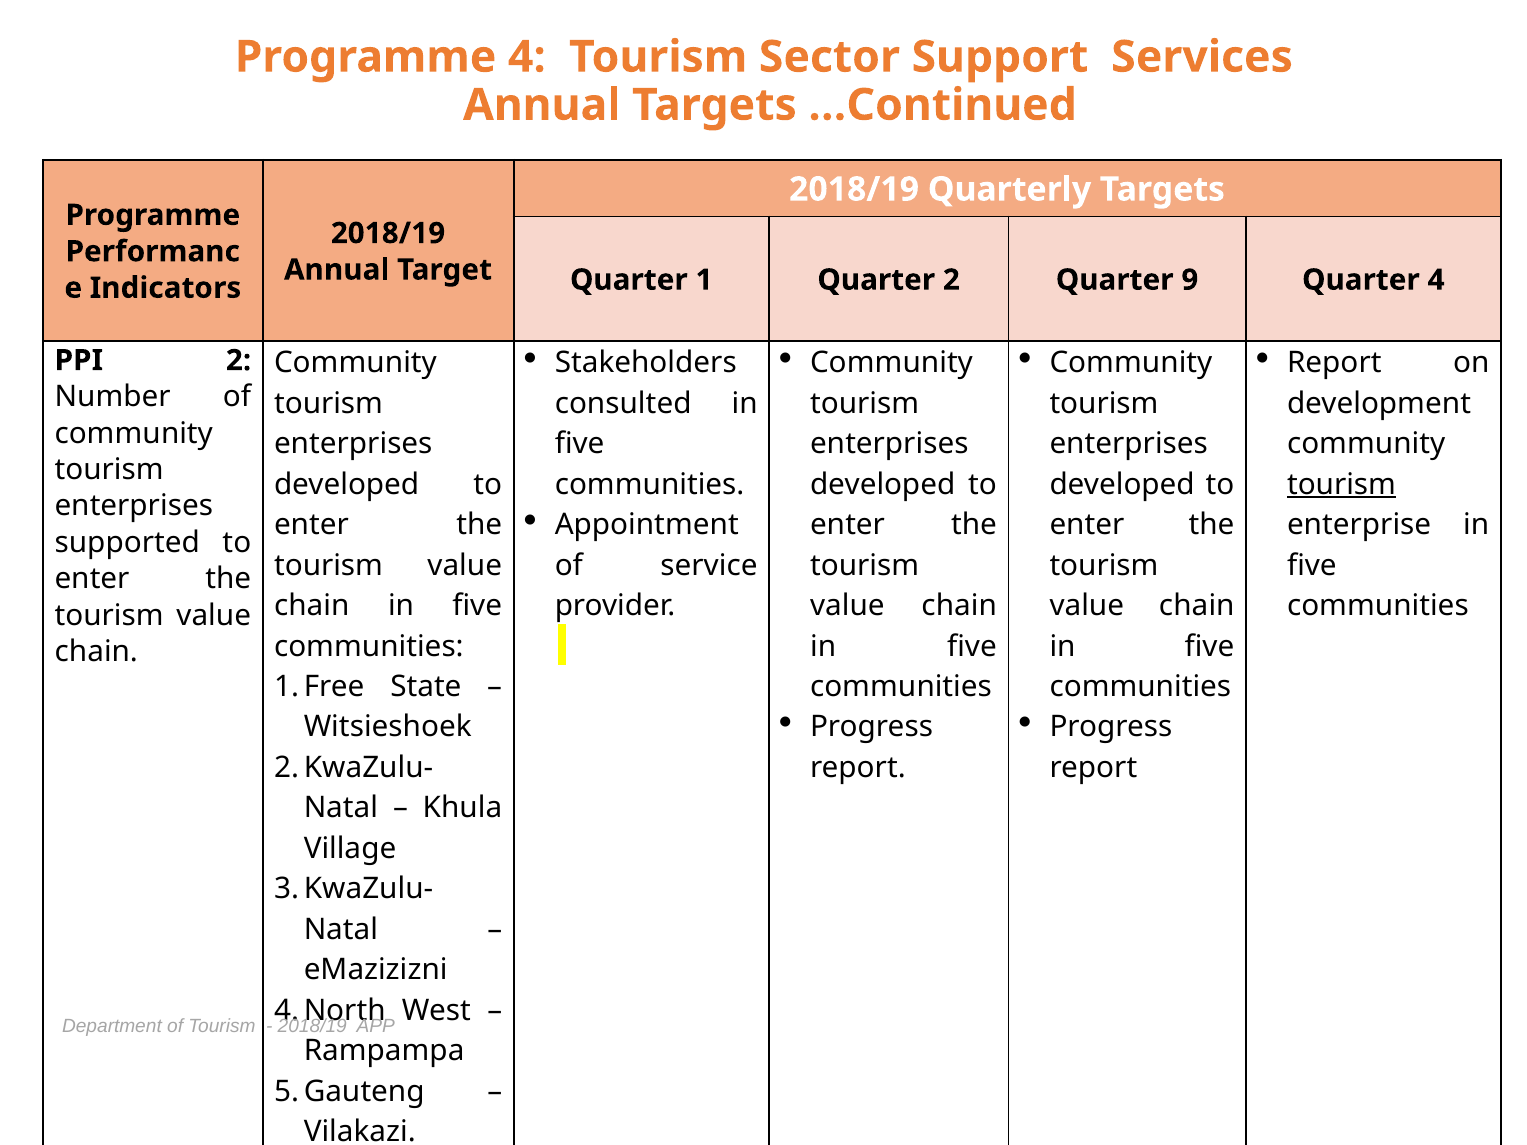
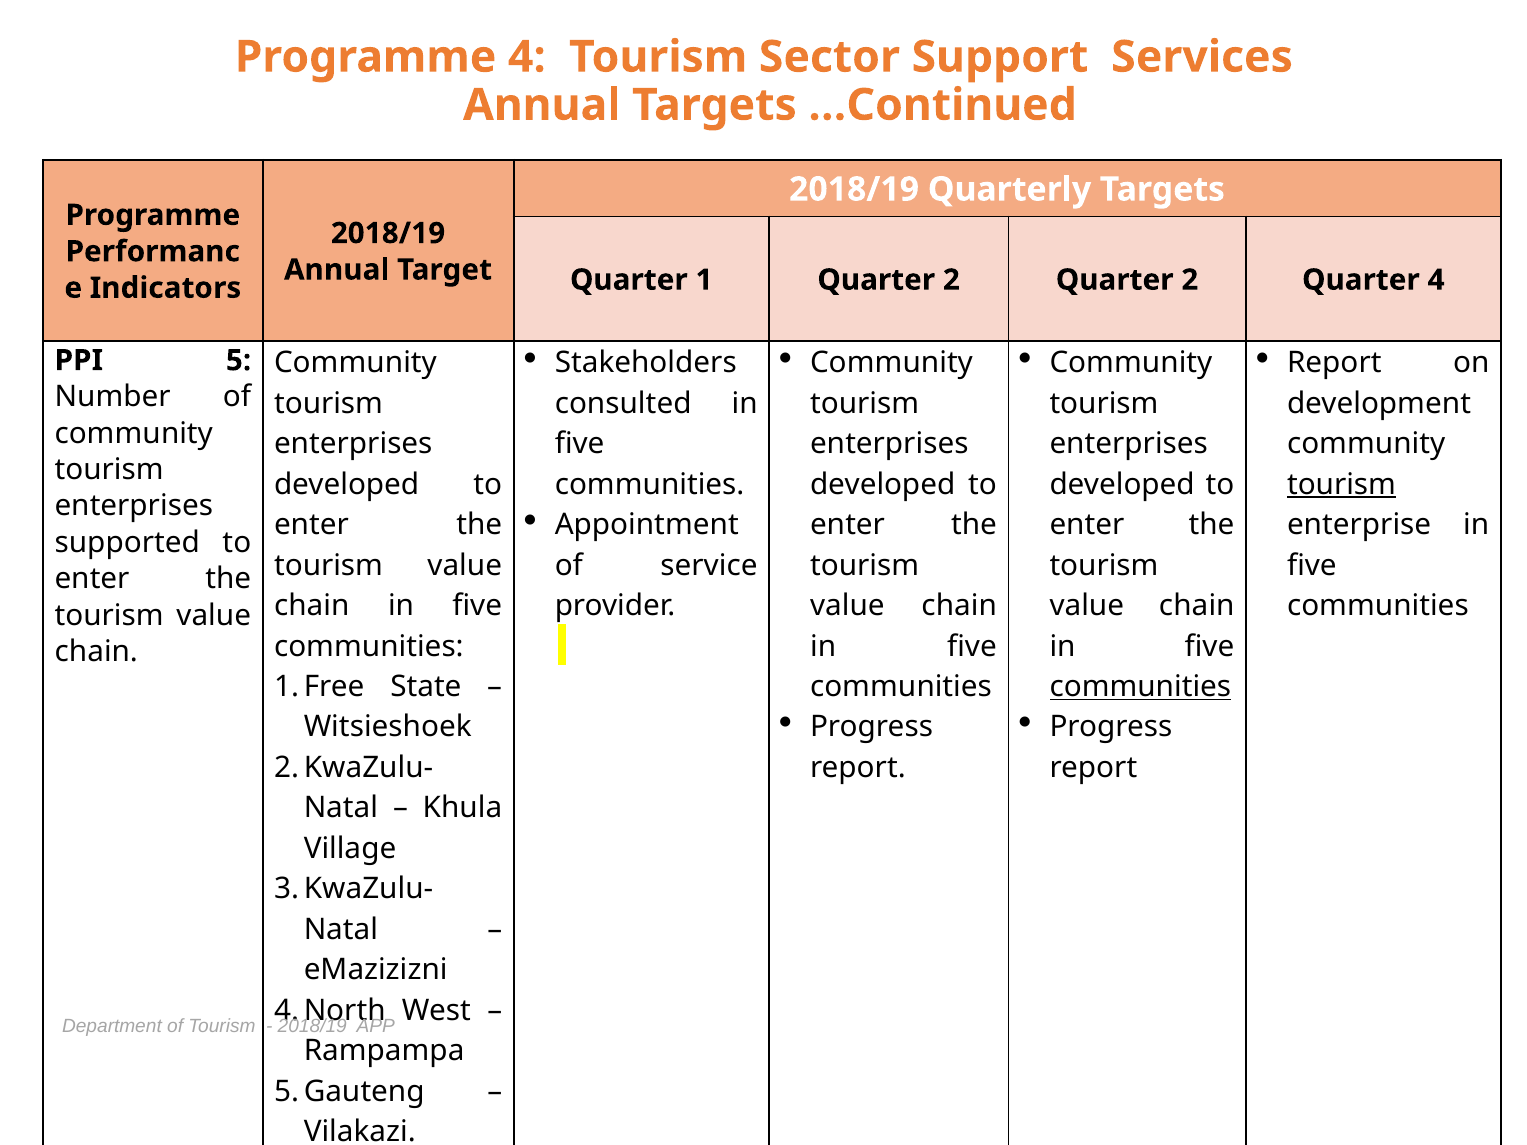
2 Quarter 9: 9 -> 2
PPI 2: 2 -> 5
communities at (1140, 687) underline: none -> present
